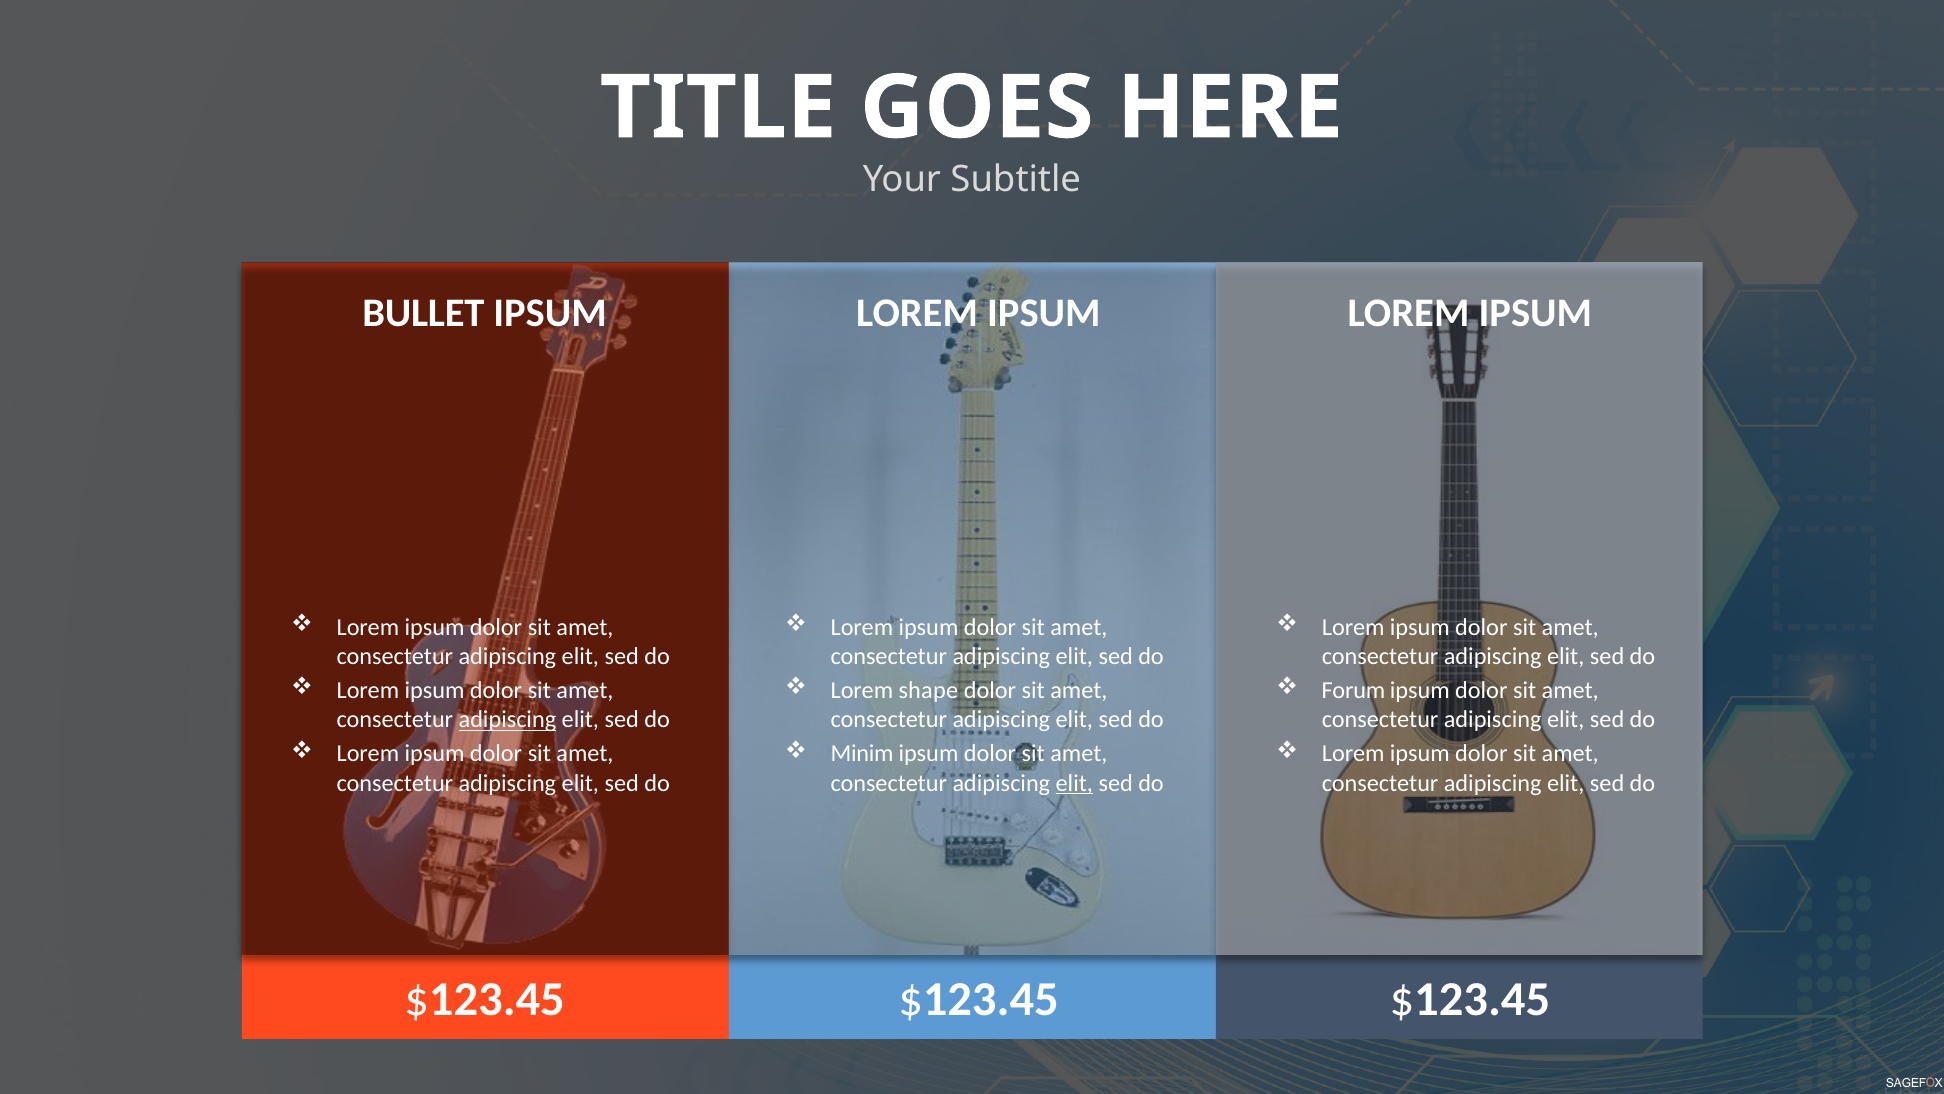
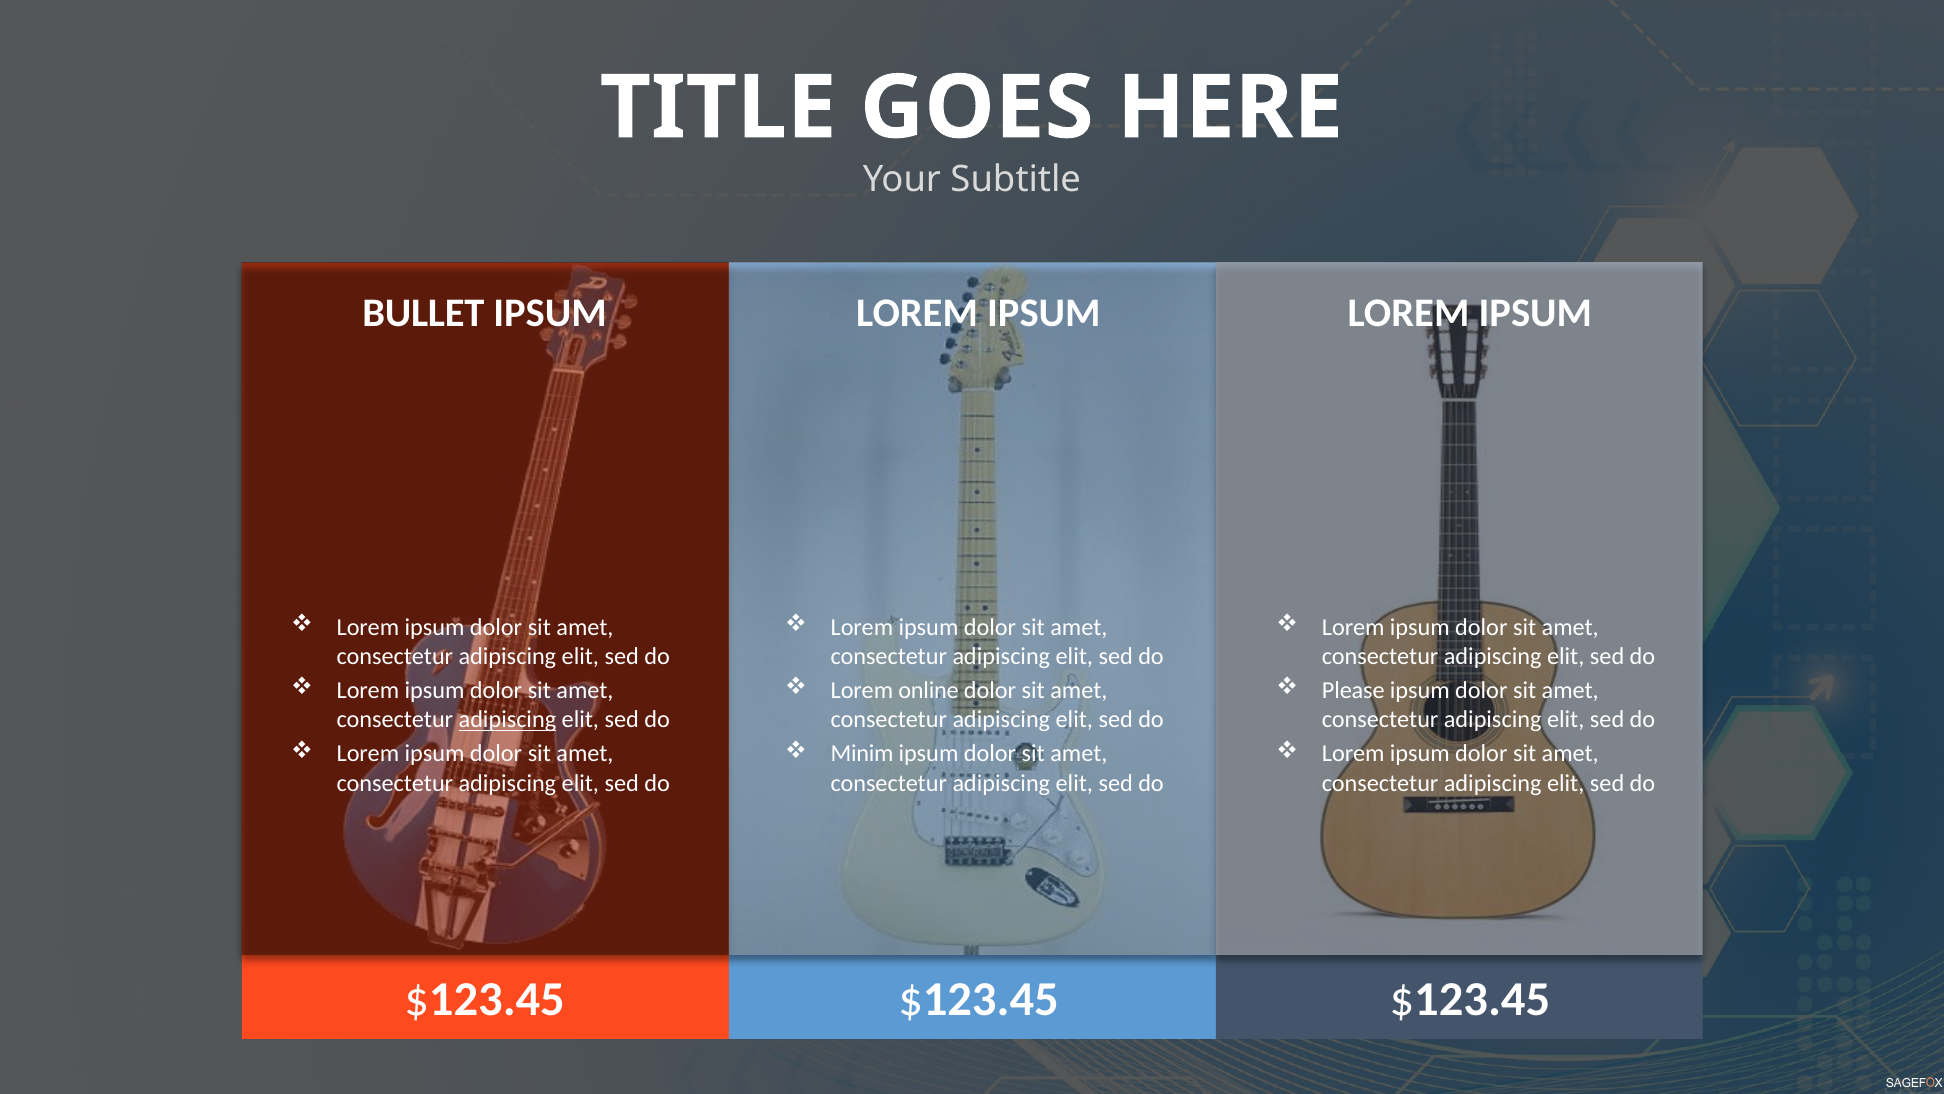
shape: shape -> online
Forum: Forum -> Please
elit at (1074, 783) underline: present -> none
